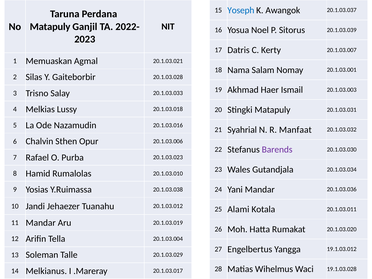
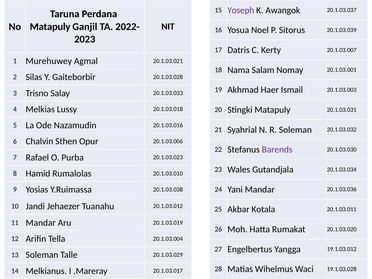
Yoseph colour: blue -> purple
Memuaskan: Memuaskan -> Murehuwey
R Manfaat: Manfaat -> Soleman
Alami: Alami -> Akbar
